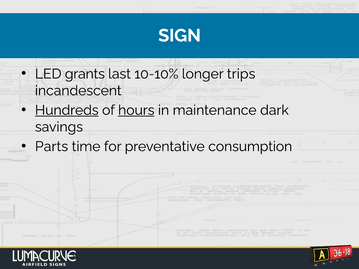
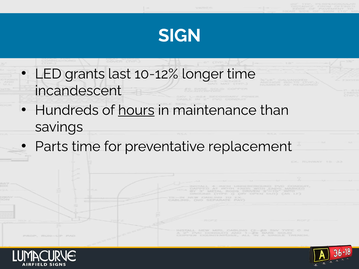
10-10%: 10-10% -> 10-12%
longer trips: trips -> time
Hundreds underline: present -> none
dark: dark -> than
consumption: consumption -> replacement
